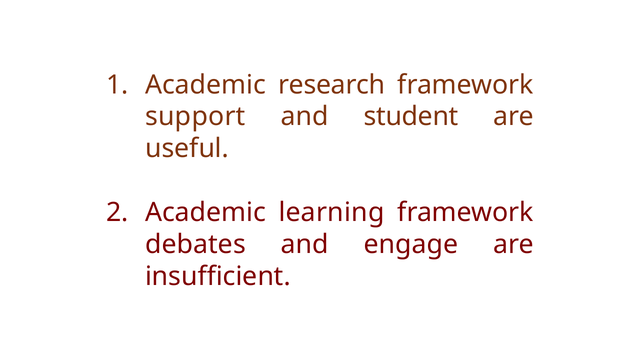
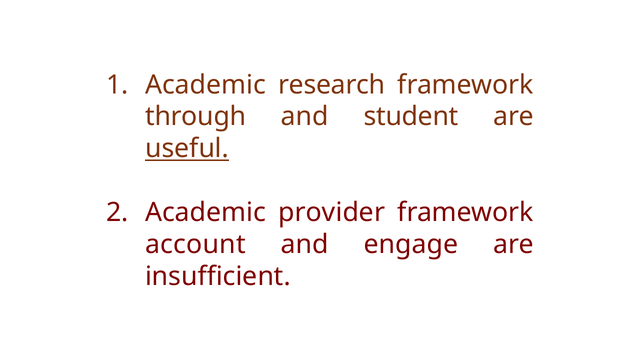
support: support -> through
useful underline: none -> present
learning: learning -> provider
debates: debates -> account
